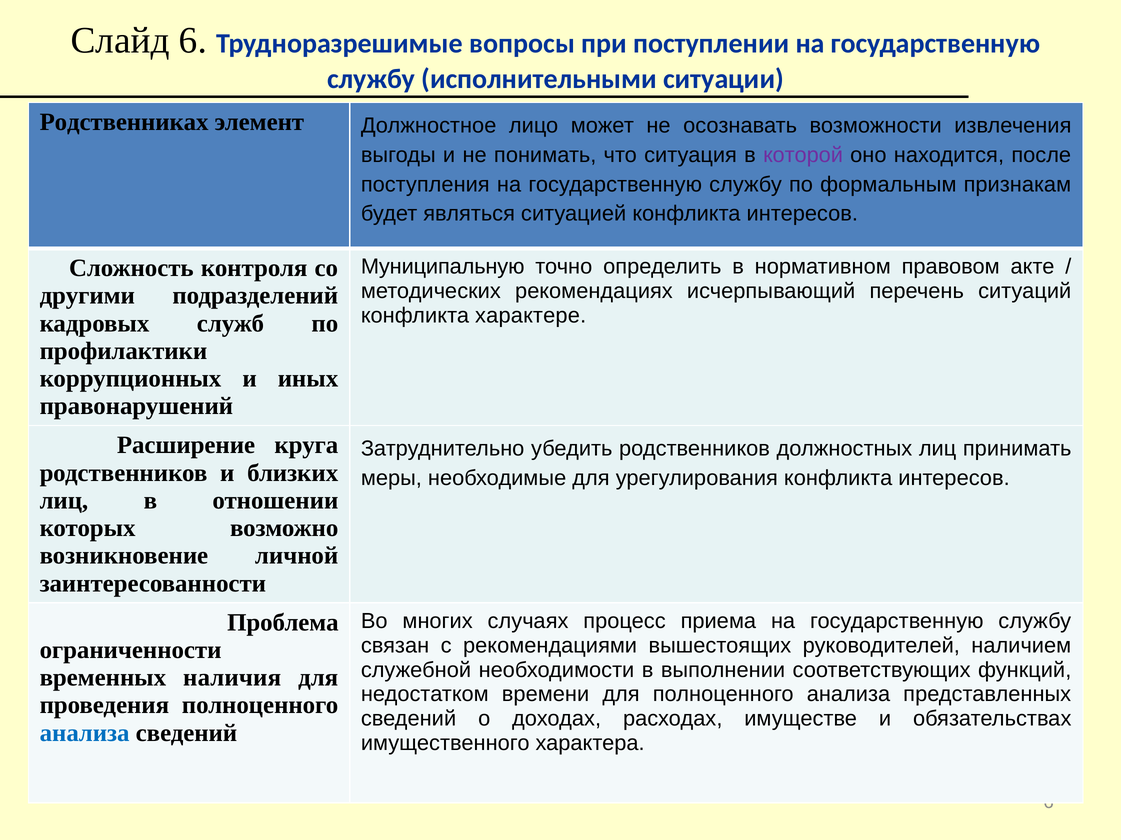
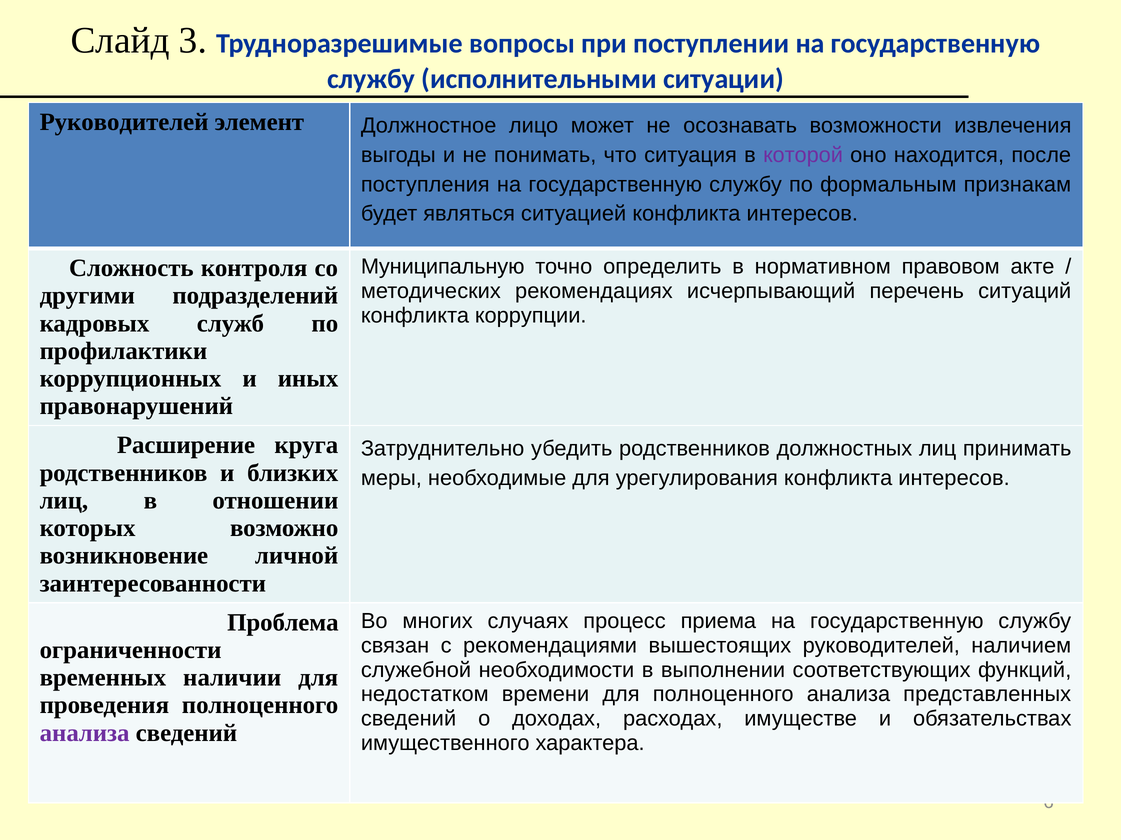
Слайд 6: 6 -> 3
Родственниках at (124, 122): Родственниках -> Руководителей
характере: характере -> коррупции
наличия: наличия -> наличии
анализа at (85, 734) colour: blue -> purple
